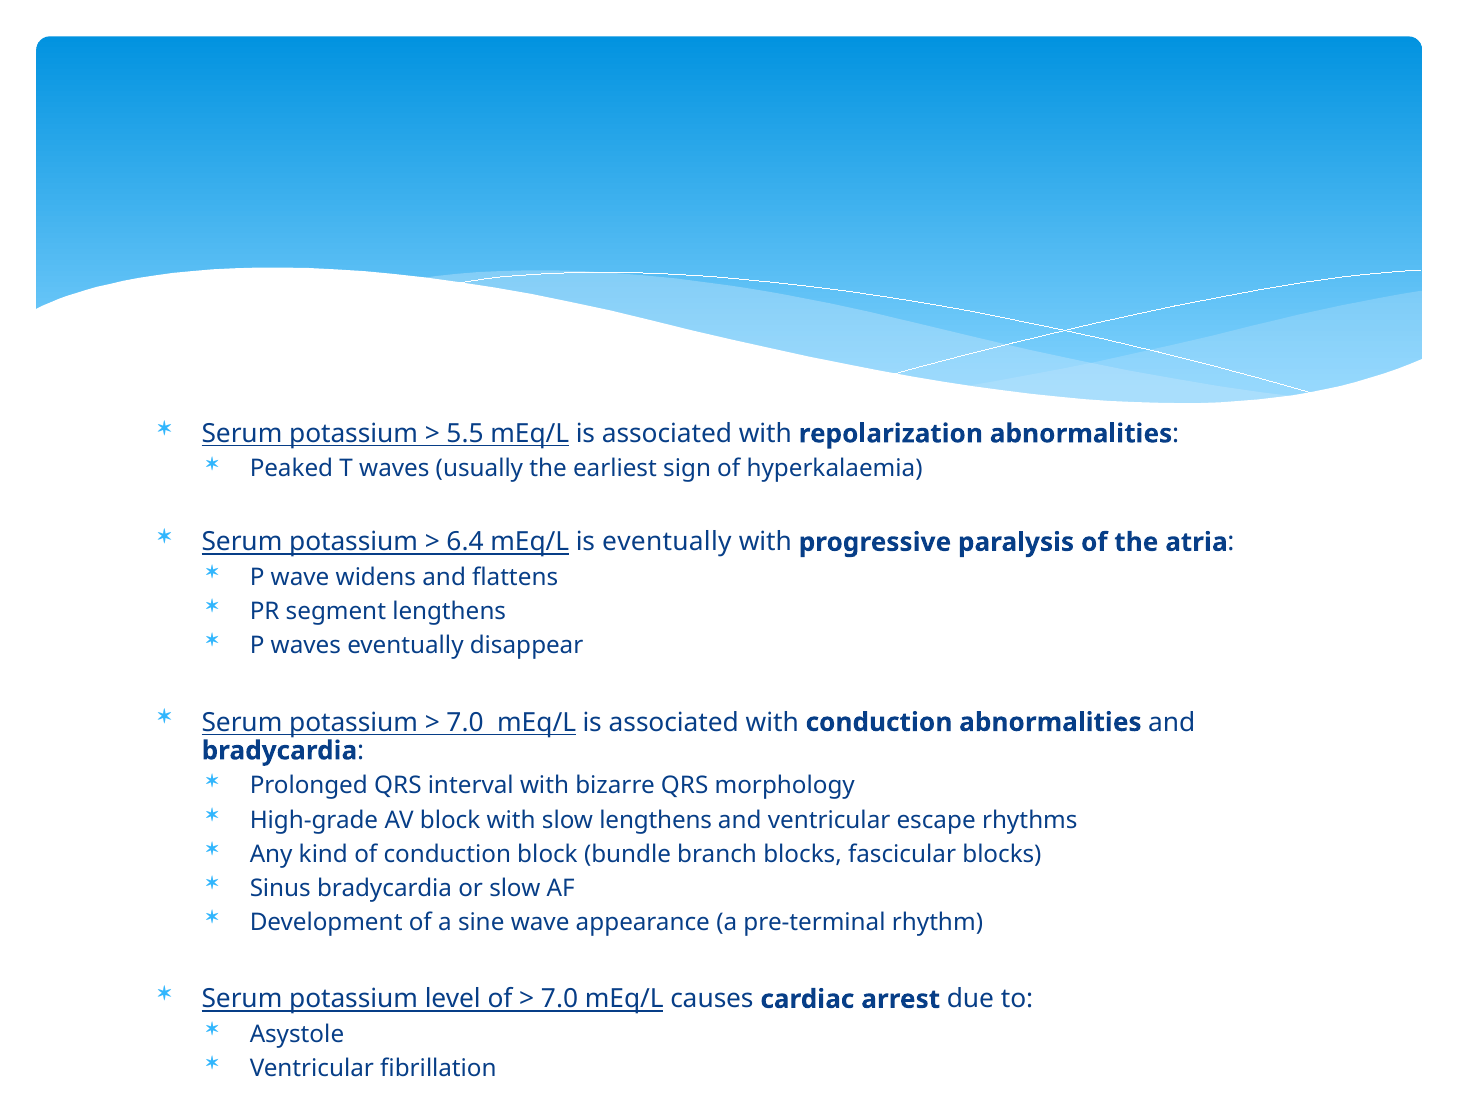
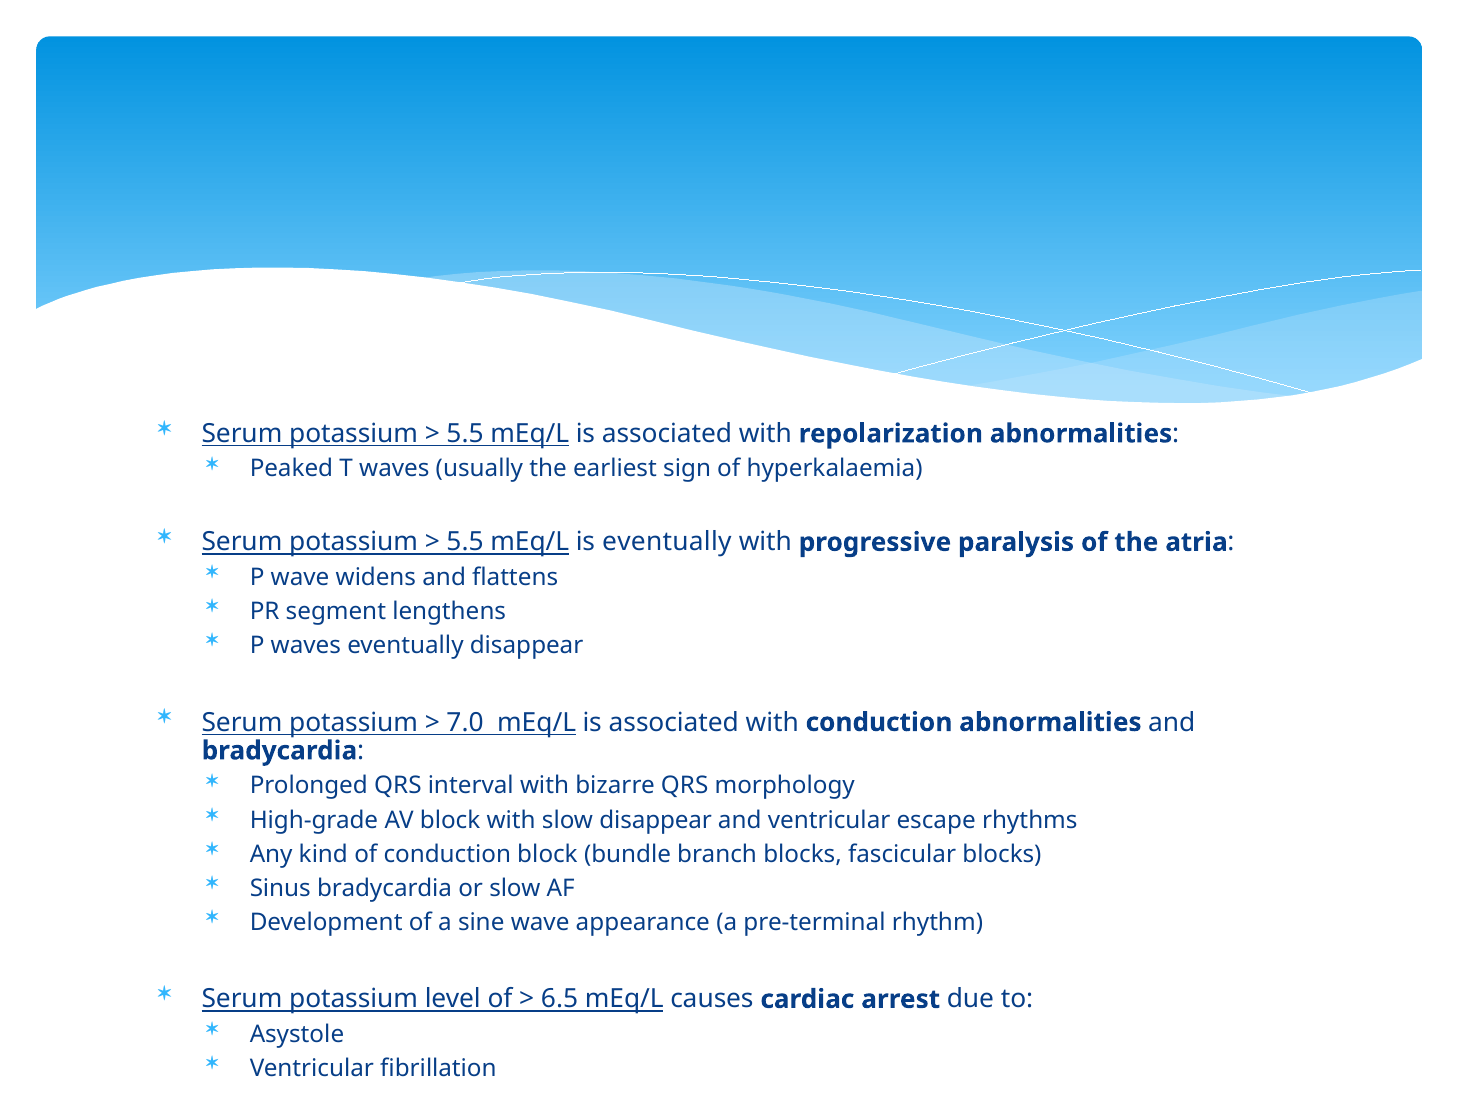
6.4 at (465, 542): 6.4 -> 5.5
slow lengthens: lengthens -> disappear
7.0 at (560, 999): 7.0 -> 6.5
